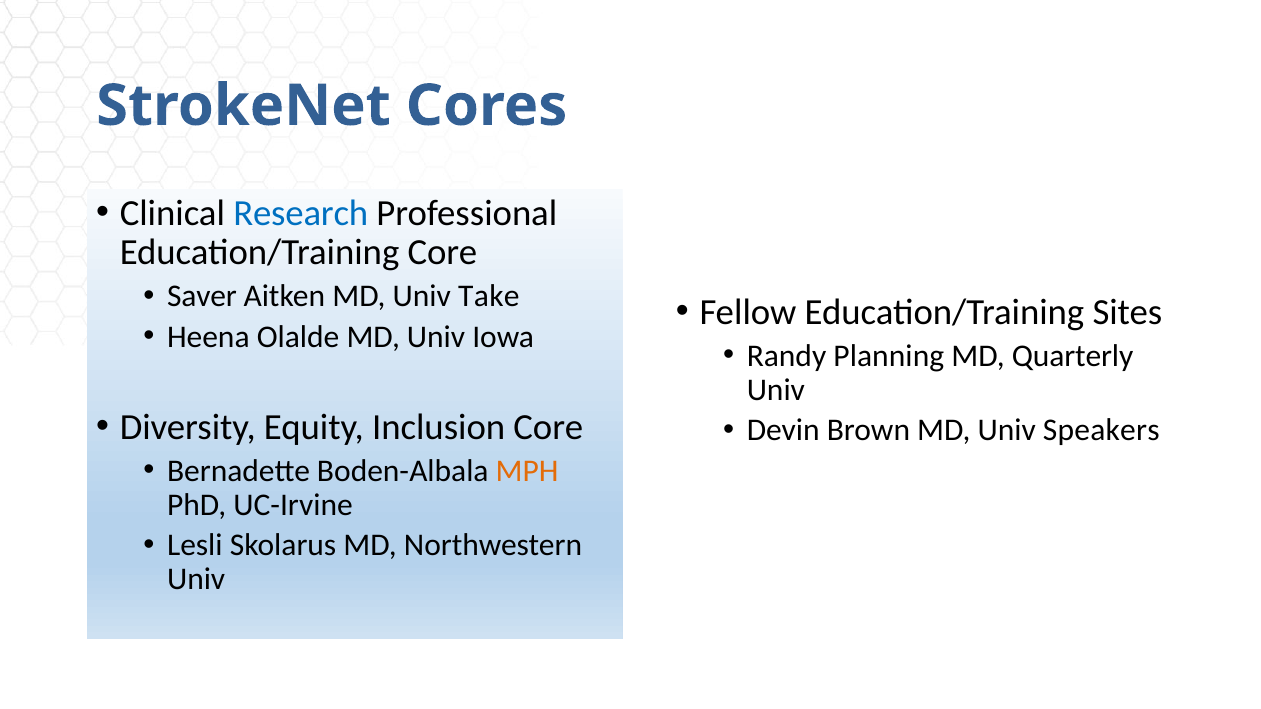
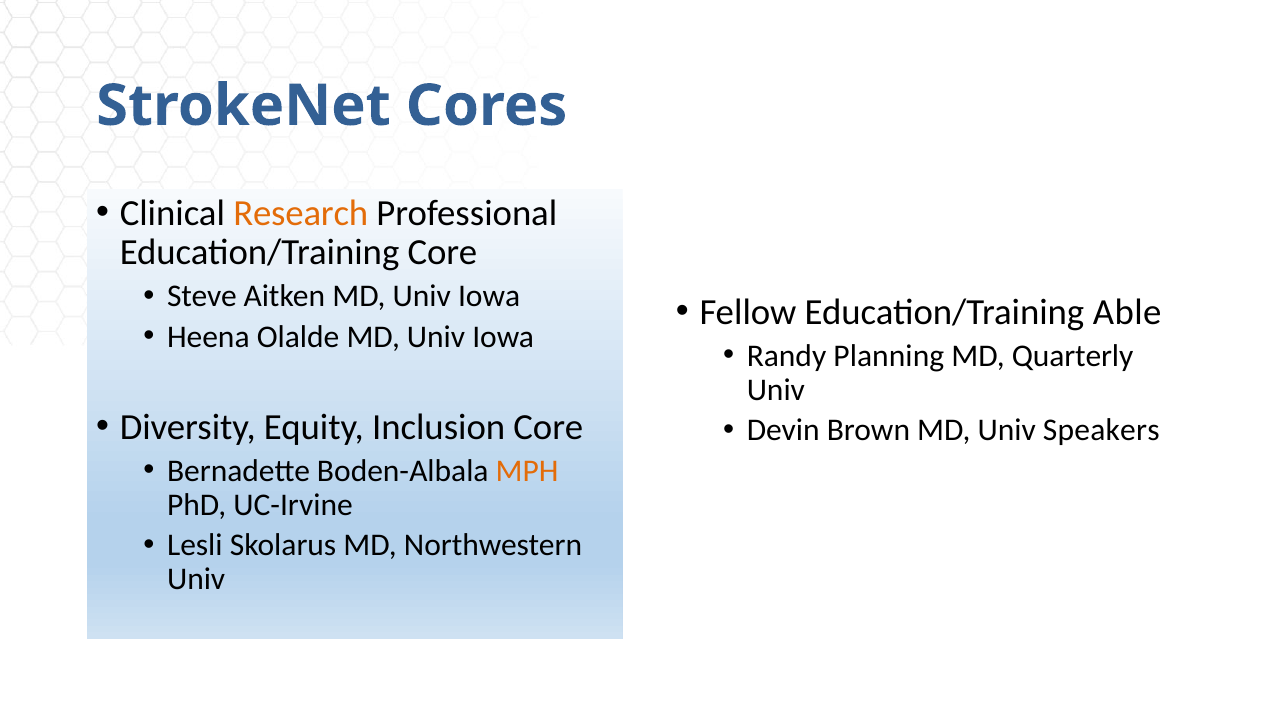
Research colour: blue -> orange
Saver: Saver -> Steve
Aitken MD Univ Take: Take -> Iowa
Sites: Sites -> Able
